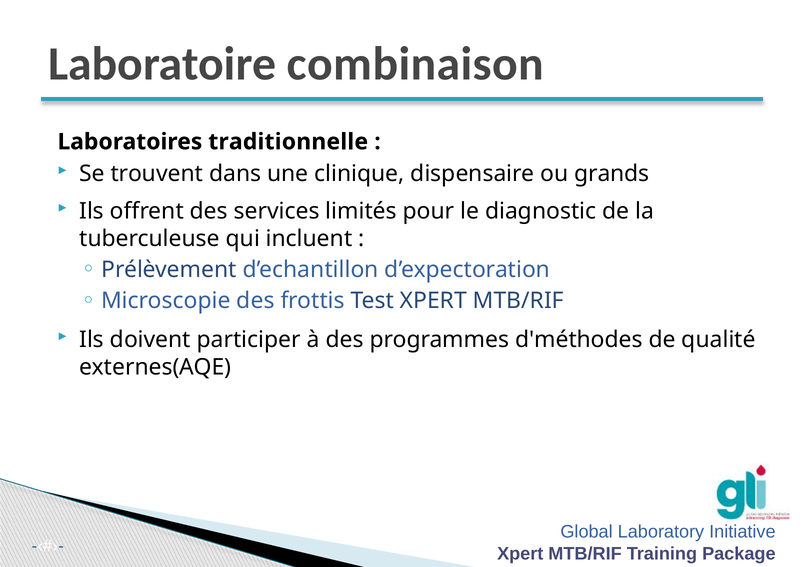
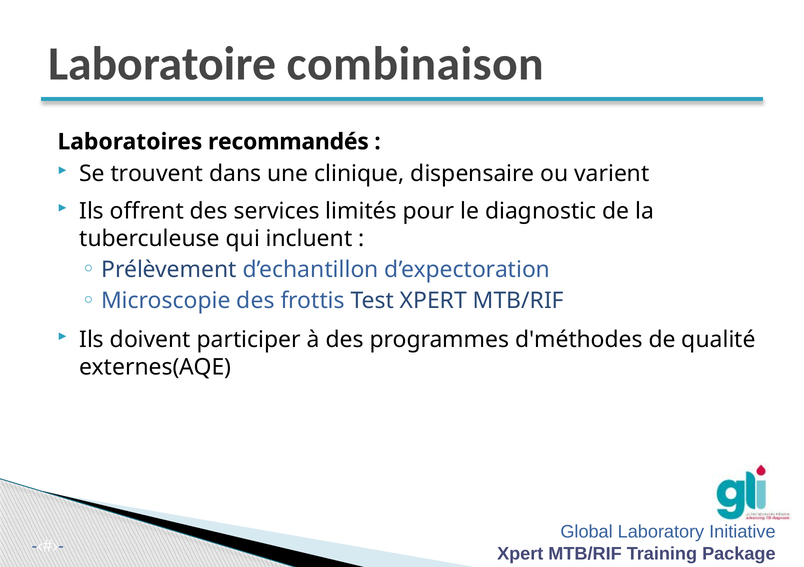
traditionnelle: traditionnelle -> recommandés
grands: grands -> varient
